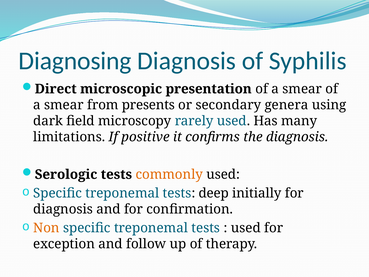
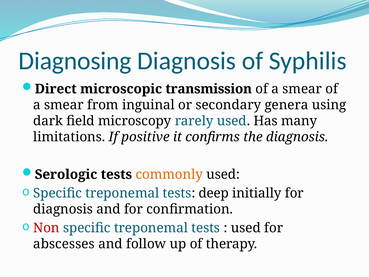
presentation: presentation -> transmission
presents: presents -> inguinal
Non colour: orange -> red
exception: exception -> abscesses
